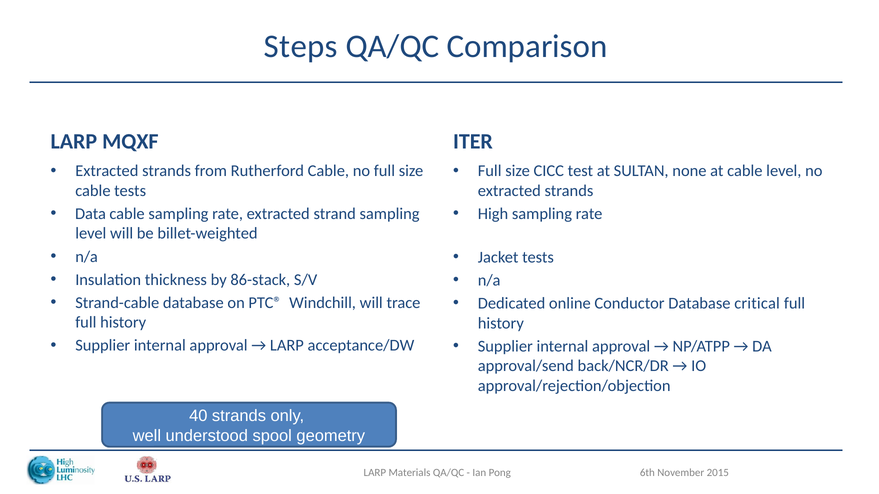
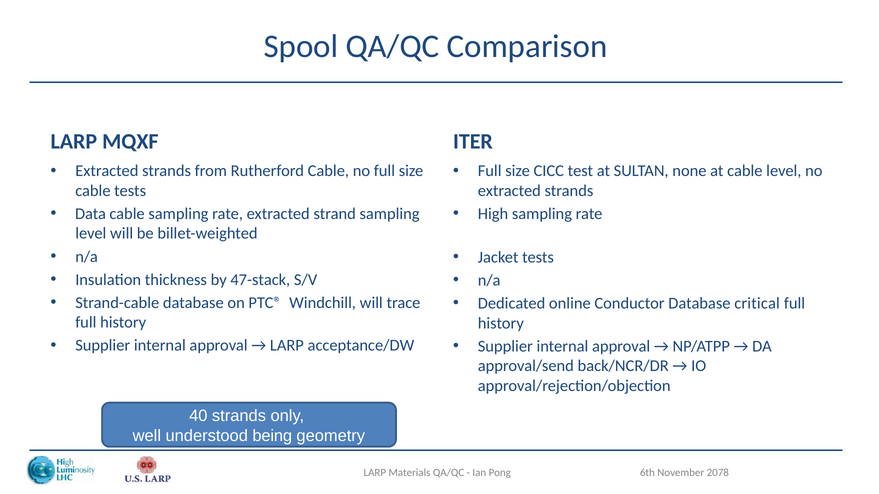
Steps: Steps -> Spool
86-stack: 86-stack -> 47-stack
spool: spool -> being
2015: 2015 -> 2078
